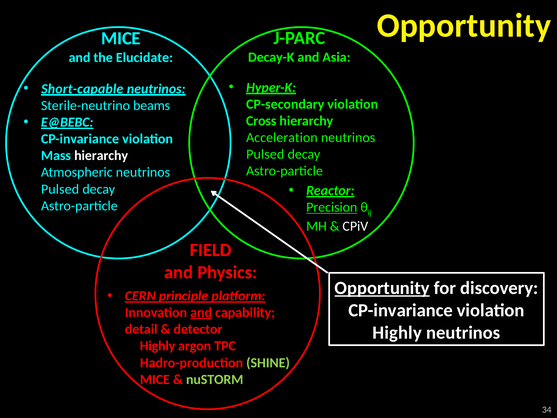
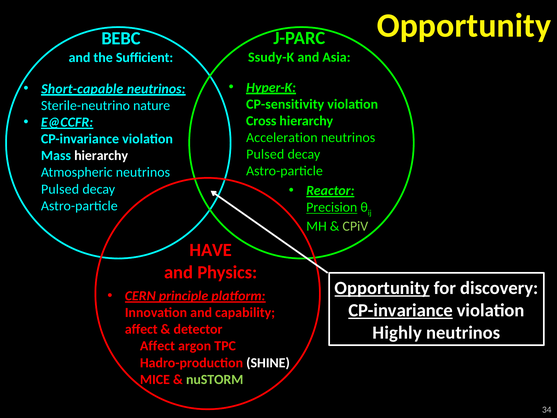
MICE at (121, 38): MICE -> BEBC
Decay-K: Decay-K -> Ssudy-K
Elucidate: Elucidate -> Sufficient
CP-secondary: CP-secondary -> CP-sensitivity
beams: beams -> nature
E@BEBC: E@BEBC -> E@CCFR
CPiV colour: white -> light green
FIELD: FIELD -> HAVE
CP-invariance at (401, 310) underline: none -> present
and at (201, 312) underline: present -> none
detail at (141, 329): detail -> affect
Highly at (158, 346): Highly -> Affect
SHINE colour: light green -> white
